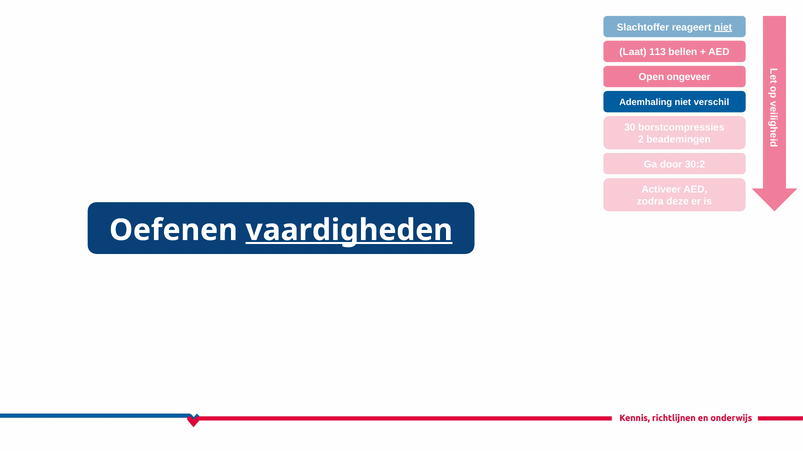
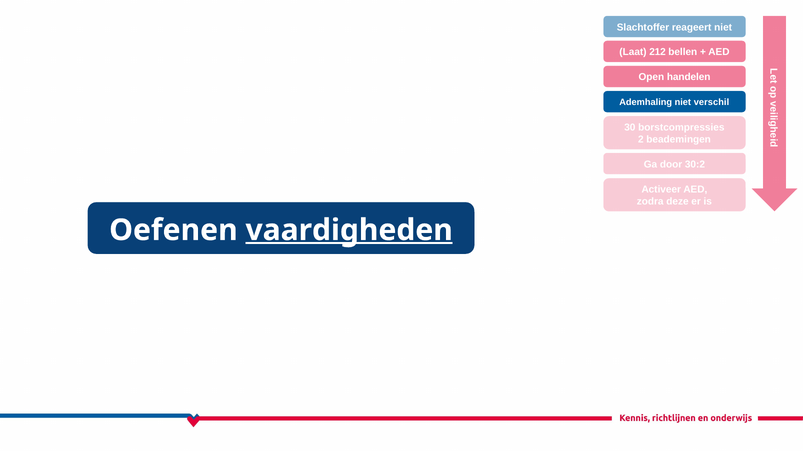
niet at (723, 27) underline: present -> none
113: 113 -> 212
ongeveer: ongeveer -> handelen
